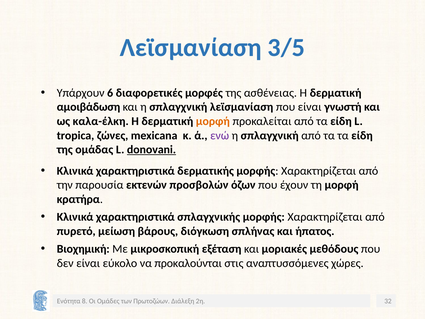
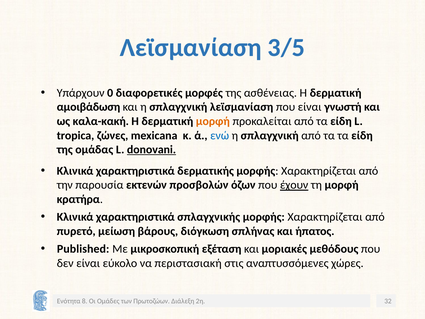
6: 6 -> 0
καλα-έλκη: καλα-έλκη -> καλα-κακή
ενώ colour: purple -> blue
έχουν underline: none -> present
Βιοχημική: Βιοχημική -> Published
προκαλούνται: προκαλούνται -> περιστασιακή
